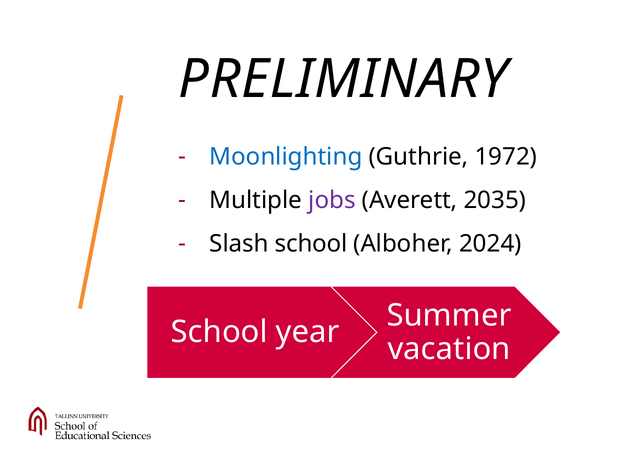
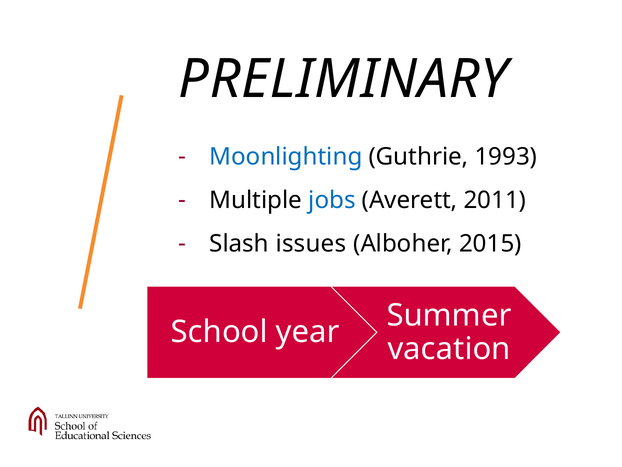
1972: 1972 -> 1993
jobs colour: purple -> blue
2035: 2035 -> 2011
Slash school: school -> issues
2024: 2024 -> 2015
